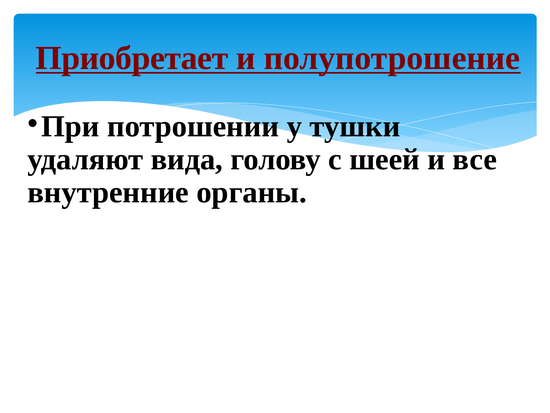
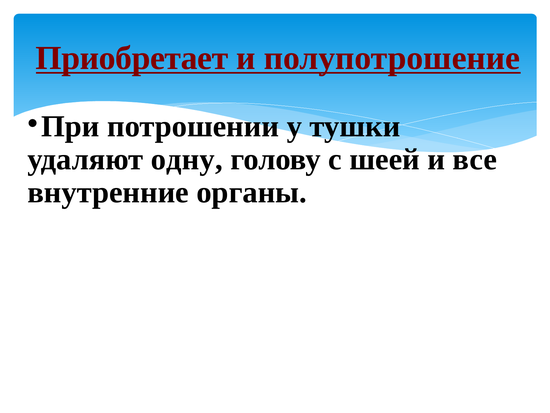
вида: вида -> одну
